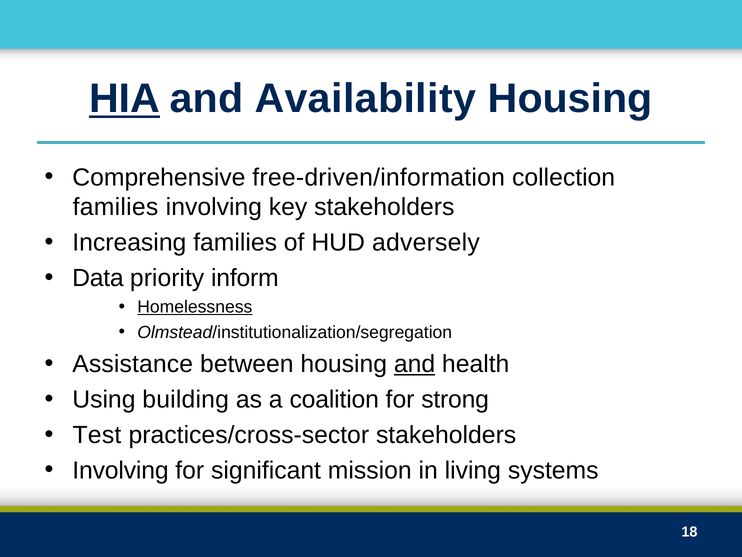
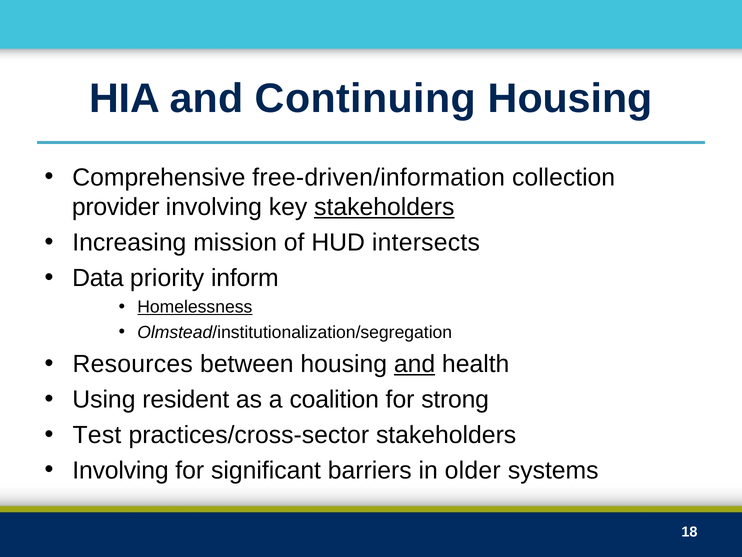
HIA underline: present -> none
Availability: Availability -> Continuing
families at (116, 207): families -> provider
stakeholders at (384, 207) underline: none -> present
Increasing families: families -> mission
adversely: adversely -> intersects
Assistance: Assistance -> Resources
building: building -> resident
mission: mission -> barriers
living: living -> older
